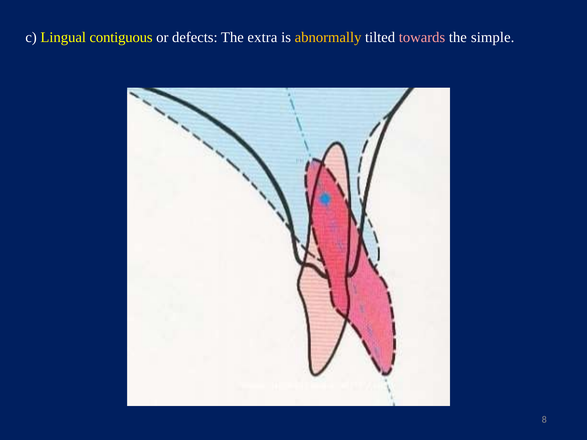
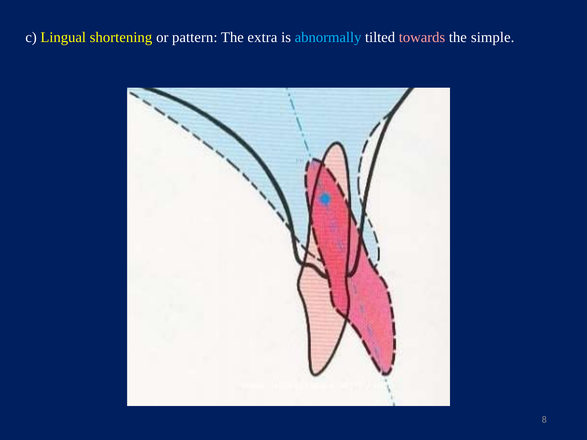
contiguous: contiguous -> shortening
defects: defects -> pattern
abnormally colour: yellow -> light blue
